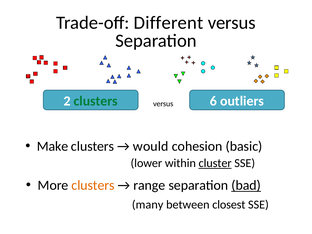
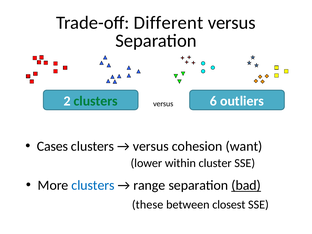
Make: Make -> Cases
would at (151, 146): would -> versus
basic: basic -> want
cluster underline: present -> none
clusters at (93, 185) colour: orange -> blue
many: many -> these
